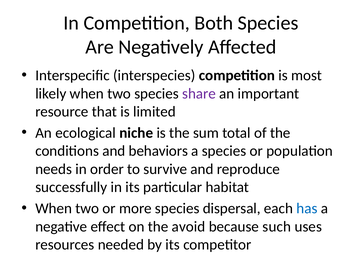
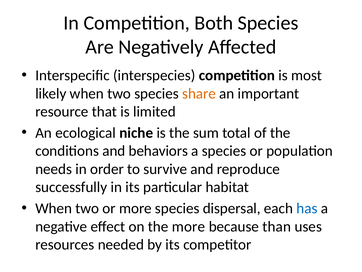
share colour: purple -> orange
the avoid: avoid -> more
such: such -> than
